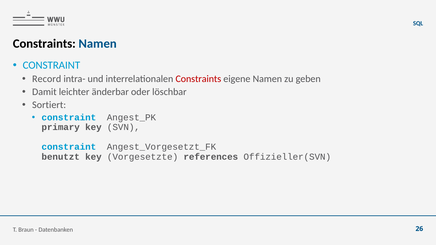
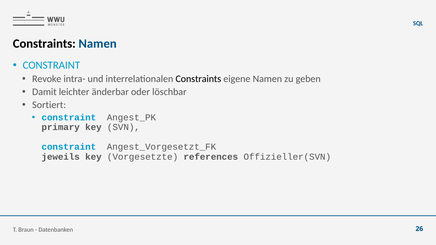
Record: Record -> Revoke
Constraints at (198, 79) colour: red -> black
benutzt: benutzt -> jeweils
